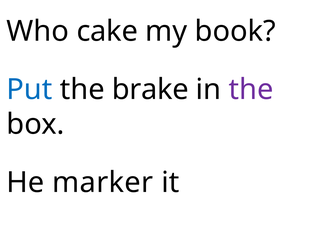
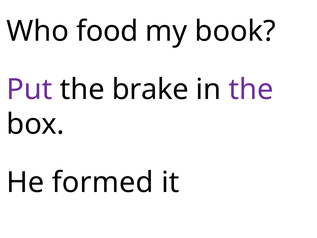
cake: cake -> food
Put colour: blue -> purple
marker: marker -> formed
